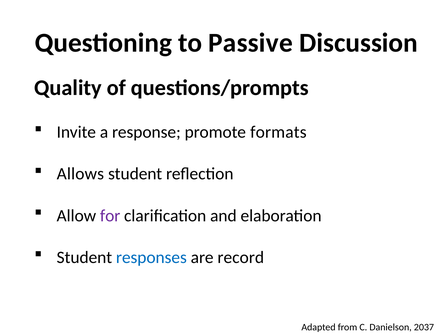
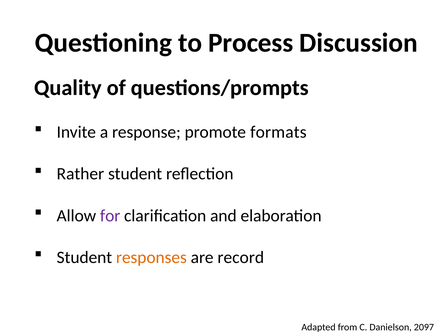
Passive: Passive -> Process
Allows: Allows -> Rather
responses colour: blue -> orange
2037: 2037 -> 2097
